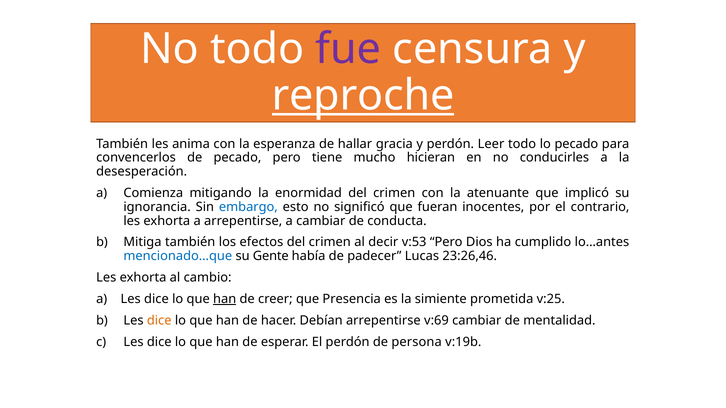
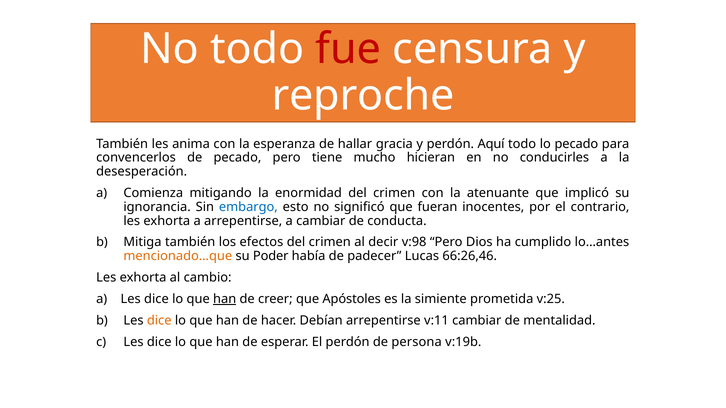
fue colour: purple -> red
reproche underline: present -> none
Leer: Leer -> Aquí
v:53: v:53 -> v:98
mencionado…que colour: blue -> orange
Gente: Gente -> Poder
23:26,46: 23:26,46 -> 66:26,46
Presencia: Presencia -> Apóstoles
v:69: v:69 -> v:11
